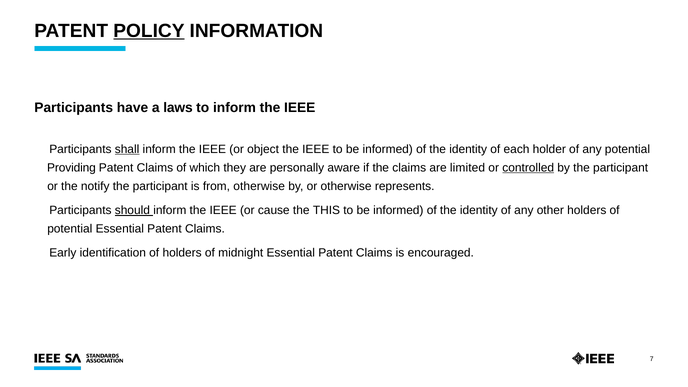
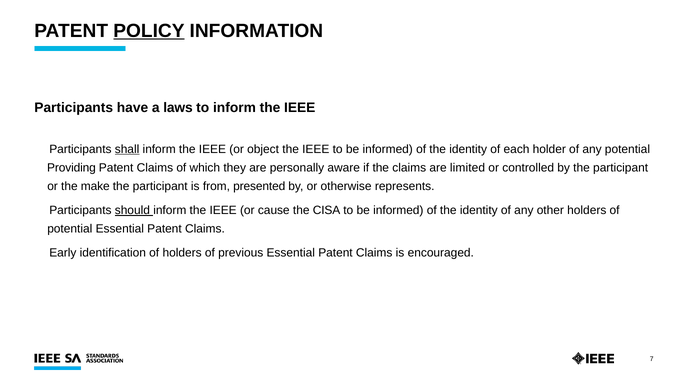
controlled underline: present -> none
notify: notify -> make
from otherwise: otherwise -> presented
THIS: THIS -> CISA
midnight: midnight -> previous
